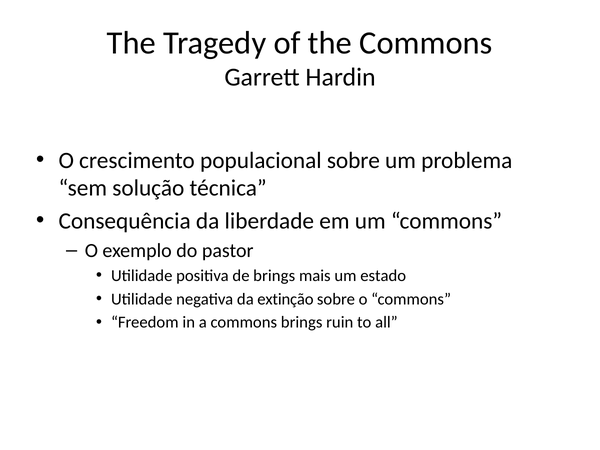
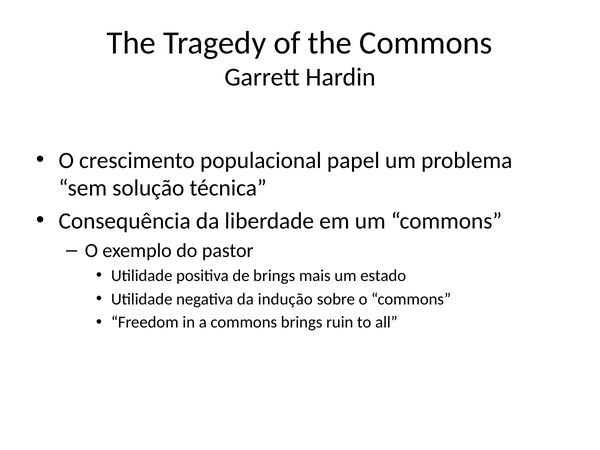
populacional sobre: sobre -> papel
extinção: extinção -> indução
